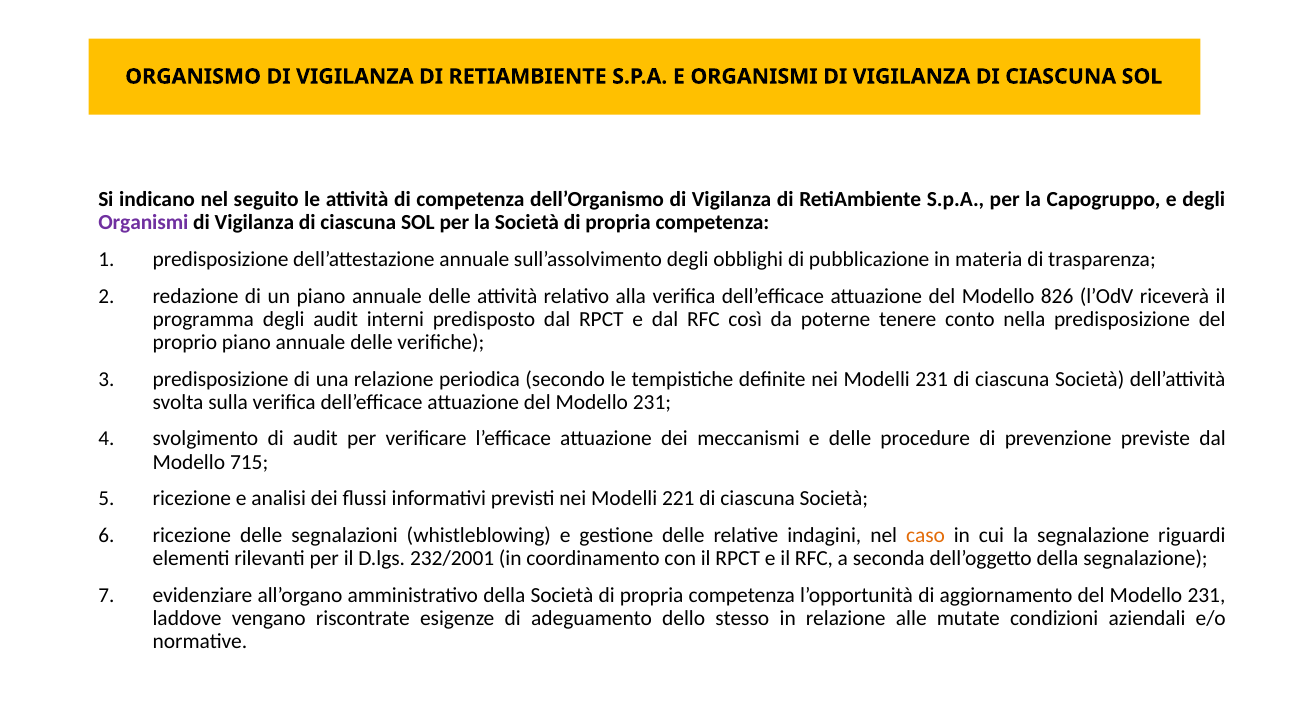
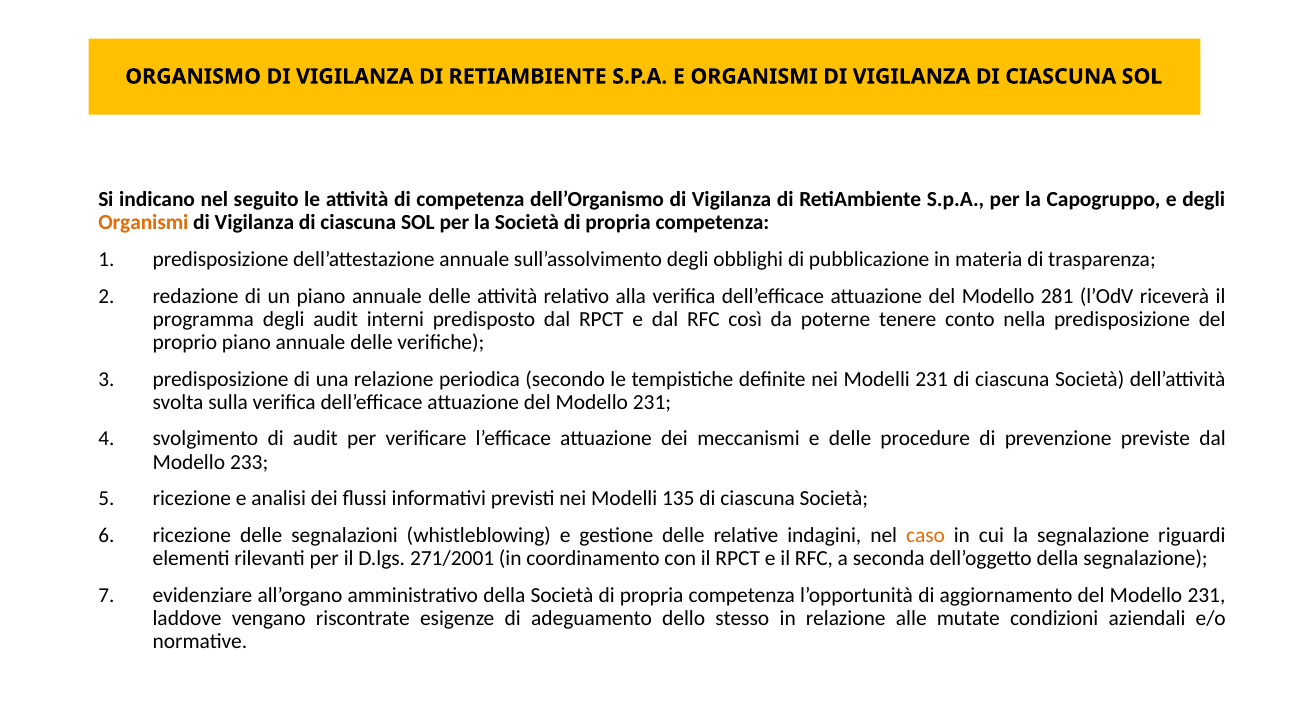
Organismi at (143, 223) colour: purple -> orange
826: 826 -> 281
715: 715 -> 233
221: 221 -> 135
232/2001: 232/2001 -> 271/2001
